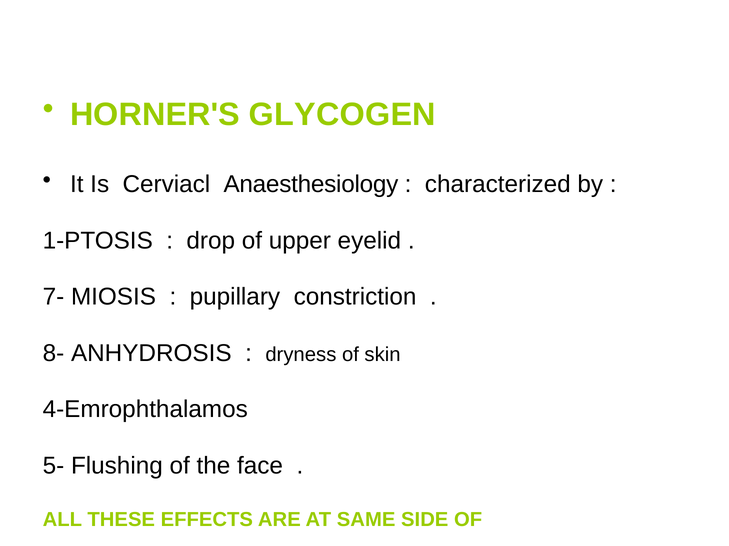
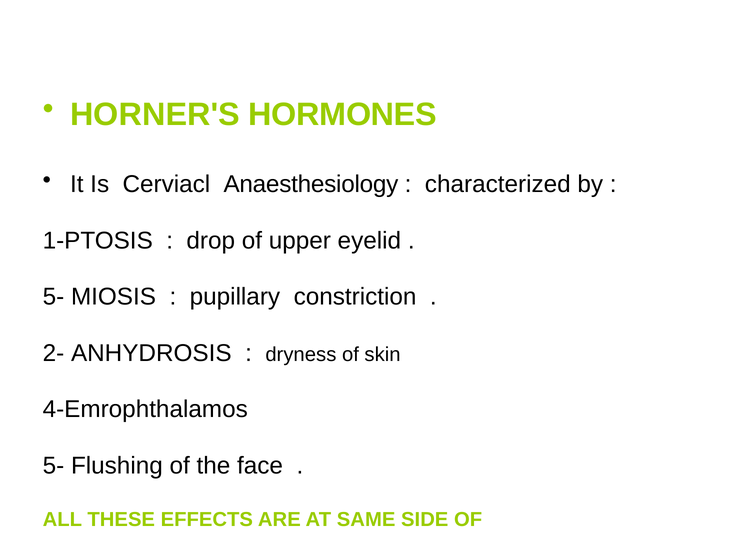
GLYCOGEN: GLYCOGEN -> HORMONES
7- at (54, 297): 7- -> 5-
8-: 8- -> 2-
